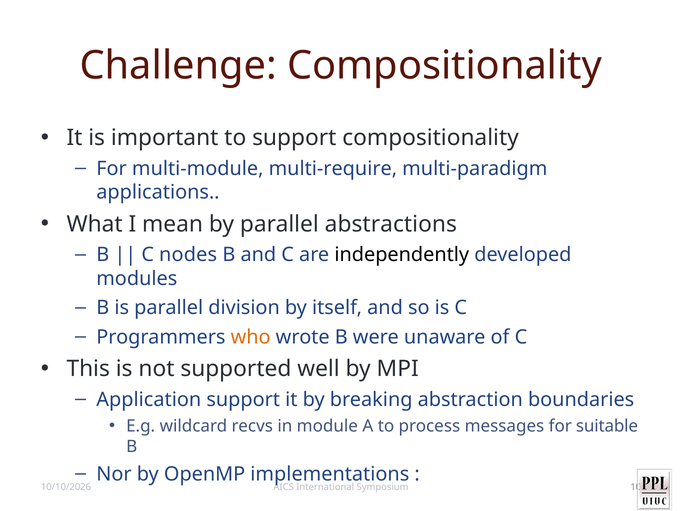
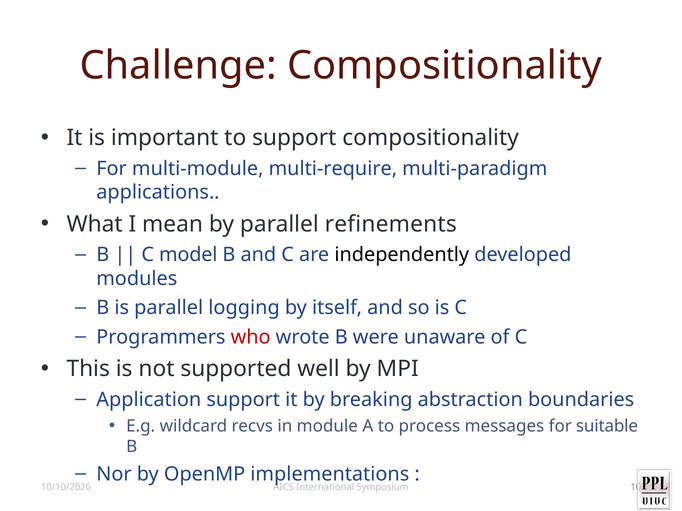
abstractions: abstractions -> refinements
nodes: nodes -> model
division: division -> logging
who colour: orange -> red
